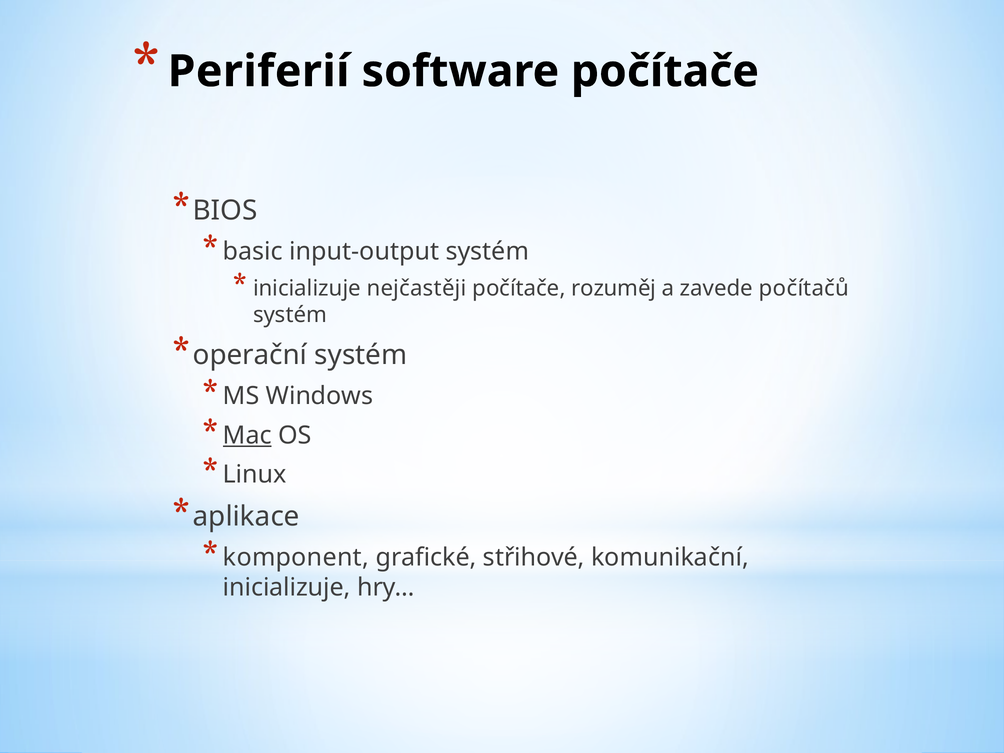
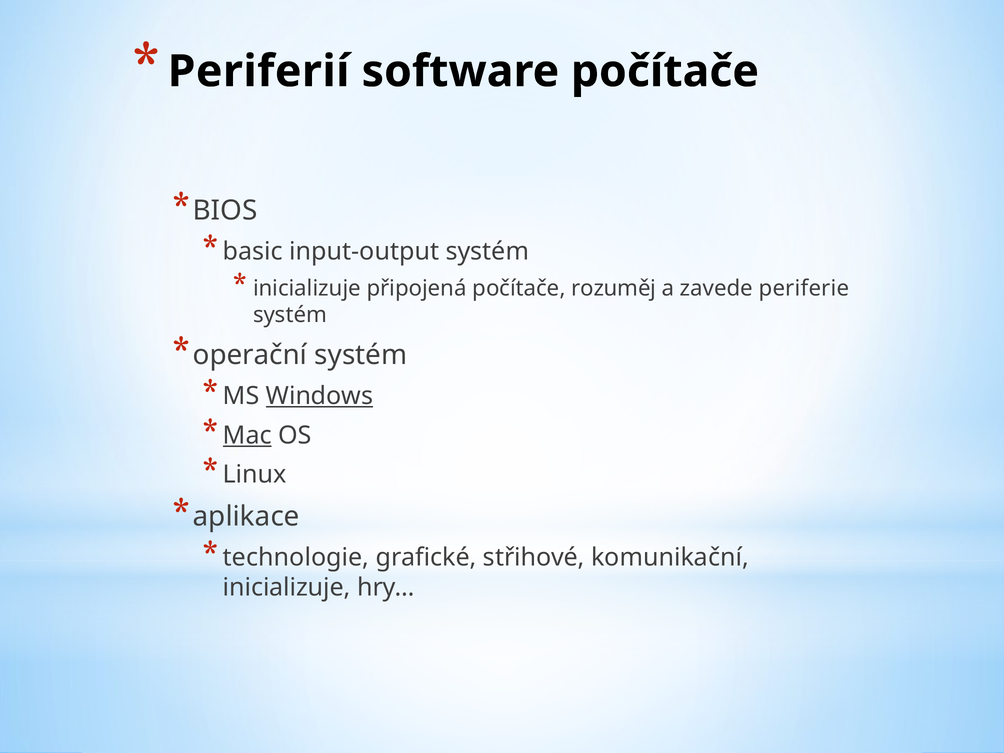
nejčastěji: nejčastěji -> připojená
počítačů: počítačů -> periferie
Windows underline: none -> present
komponent: komponent -> technologie
